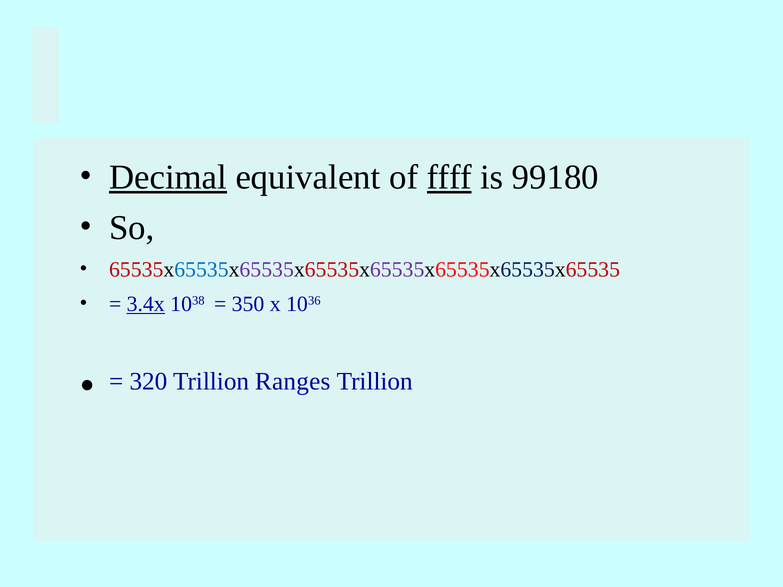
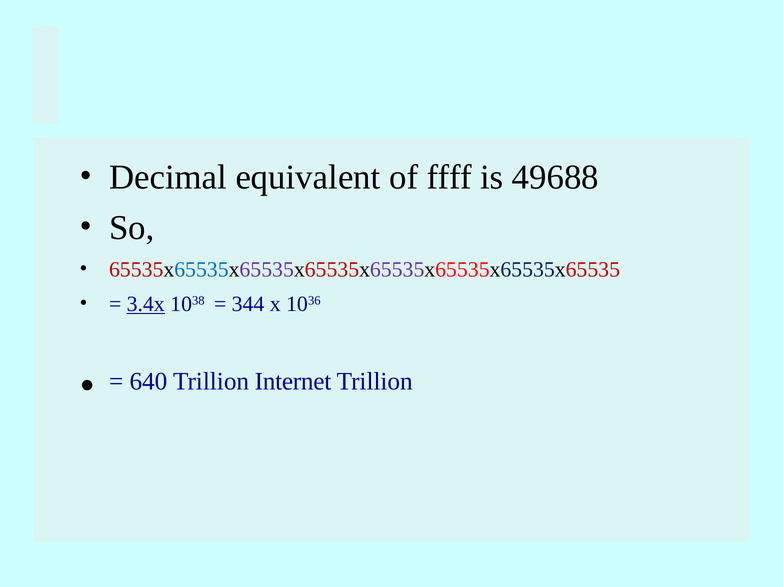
Decimal underline: present -> none
ffff underline: present -> none
99180: 99180 -> 49688
350: 350 -> 344
320: 320 -> 640
Ranges: Ranges -> Internet
